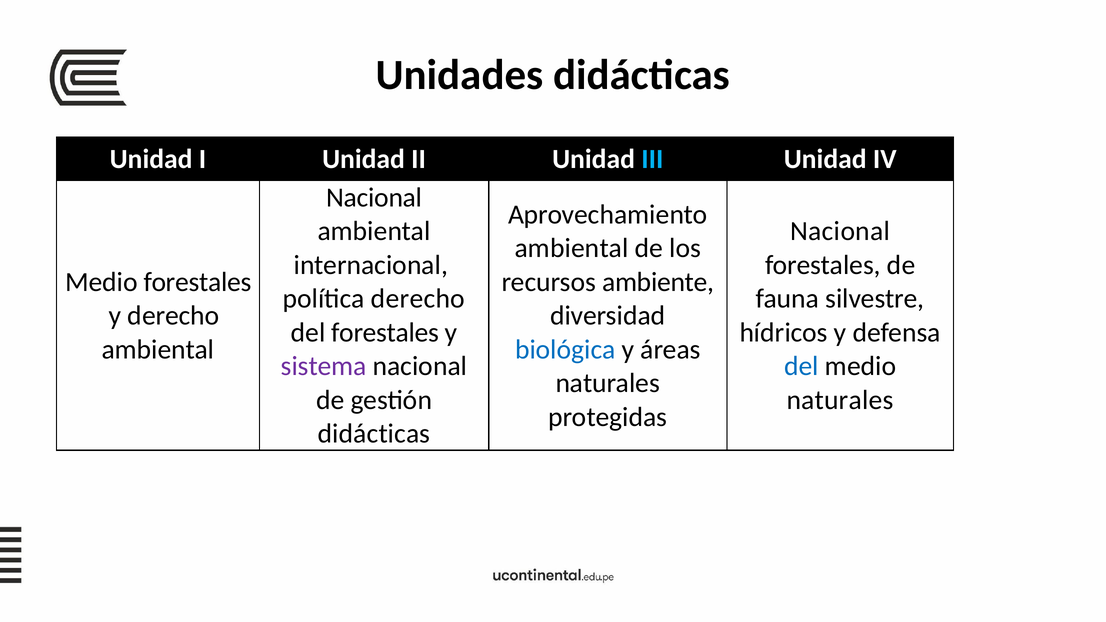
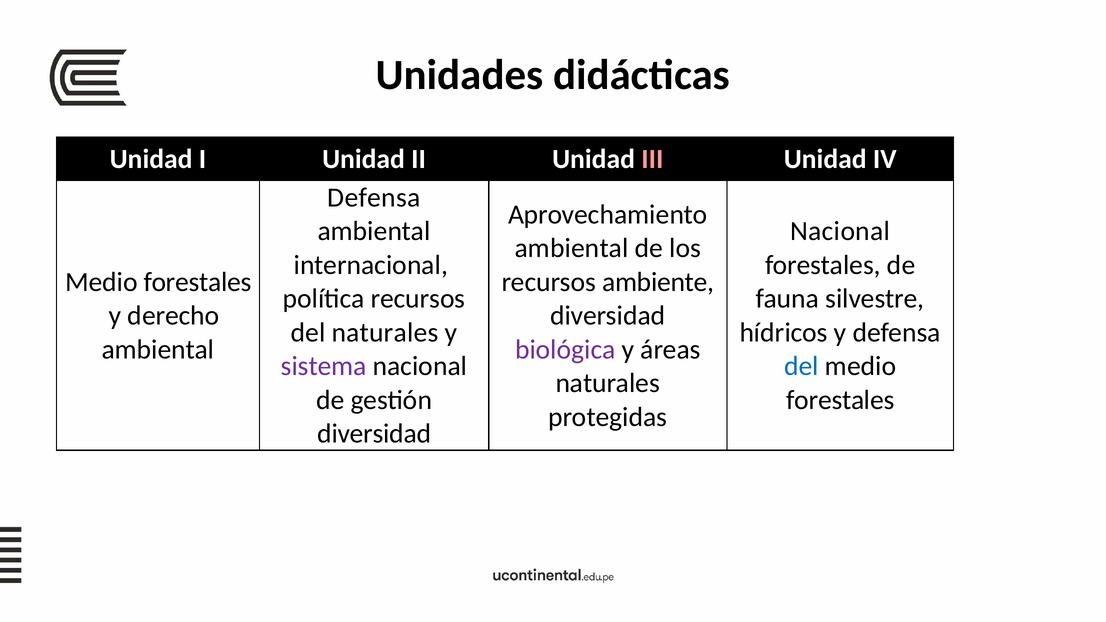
III colour: light blue -> pink
Nacional at (374, 198): Nacional -> Defensa
política derecho: derecho -> recursos
del forestales: forestales -> naturales
biológica colour: blue -> purple
naturales at (840, 400): naturales -> forestales
didácticas at (374, 434): didácticas -> diversidad
